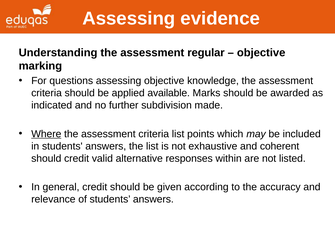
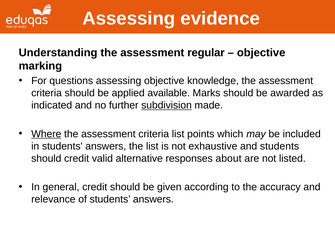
subdivision underline: none -> present
and coherent: coherent -> students
within: within -> about
